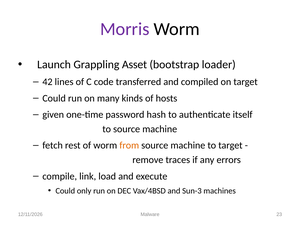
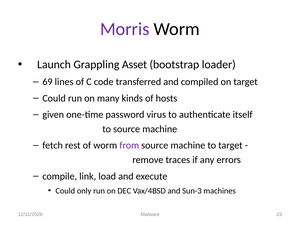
42: 42 -> 69
hash: hash -> virus
from colour: orange -> purple
